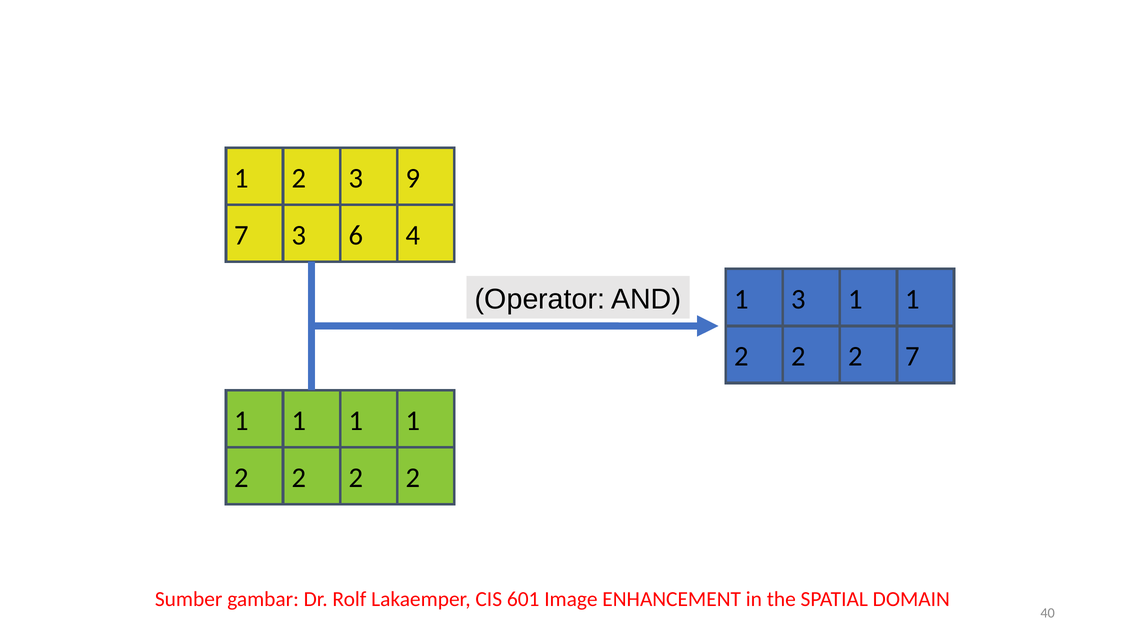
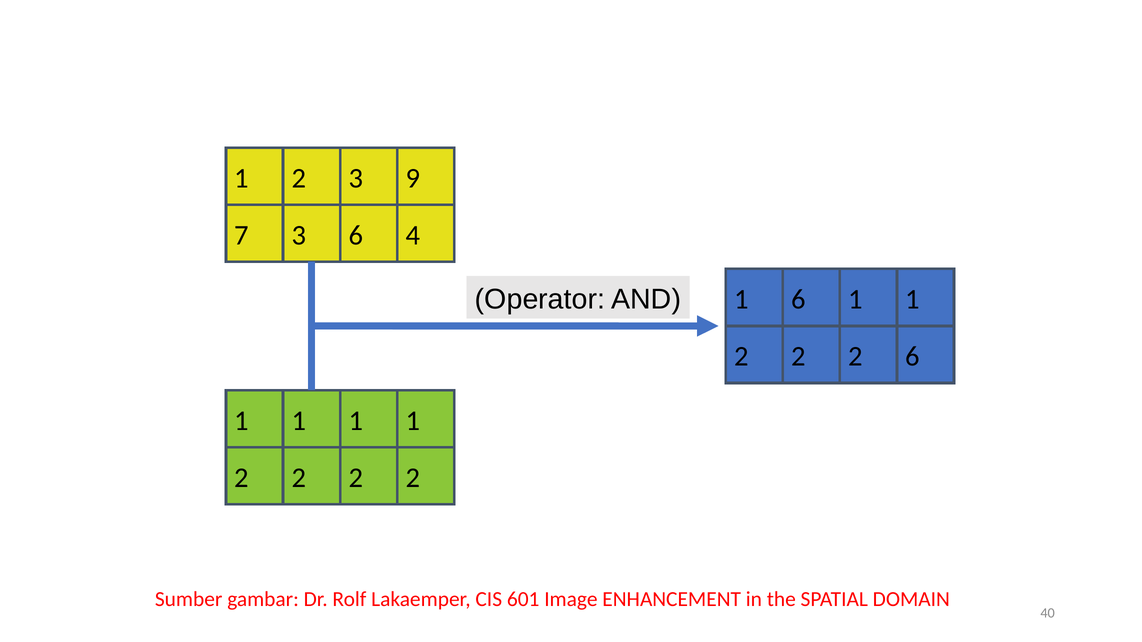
1 3: 3 -> 6
2 7: 7 -> 6
